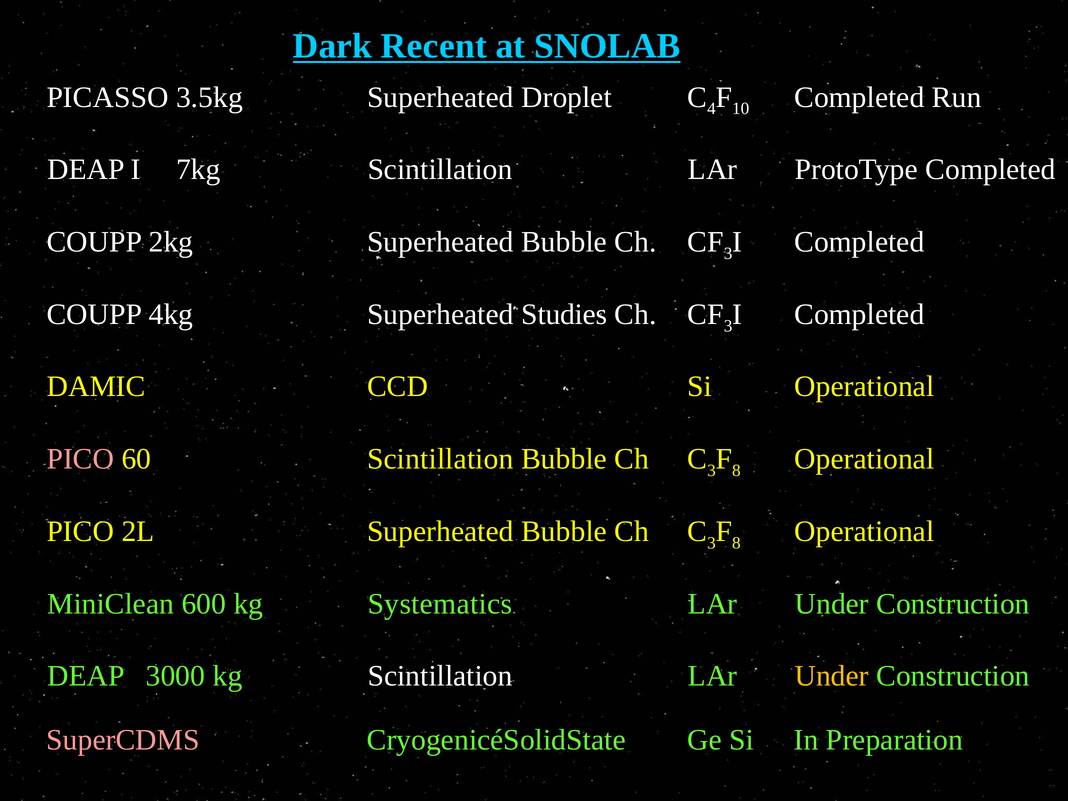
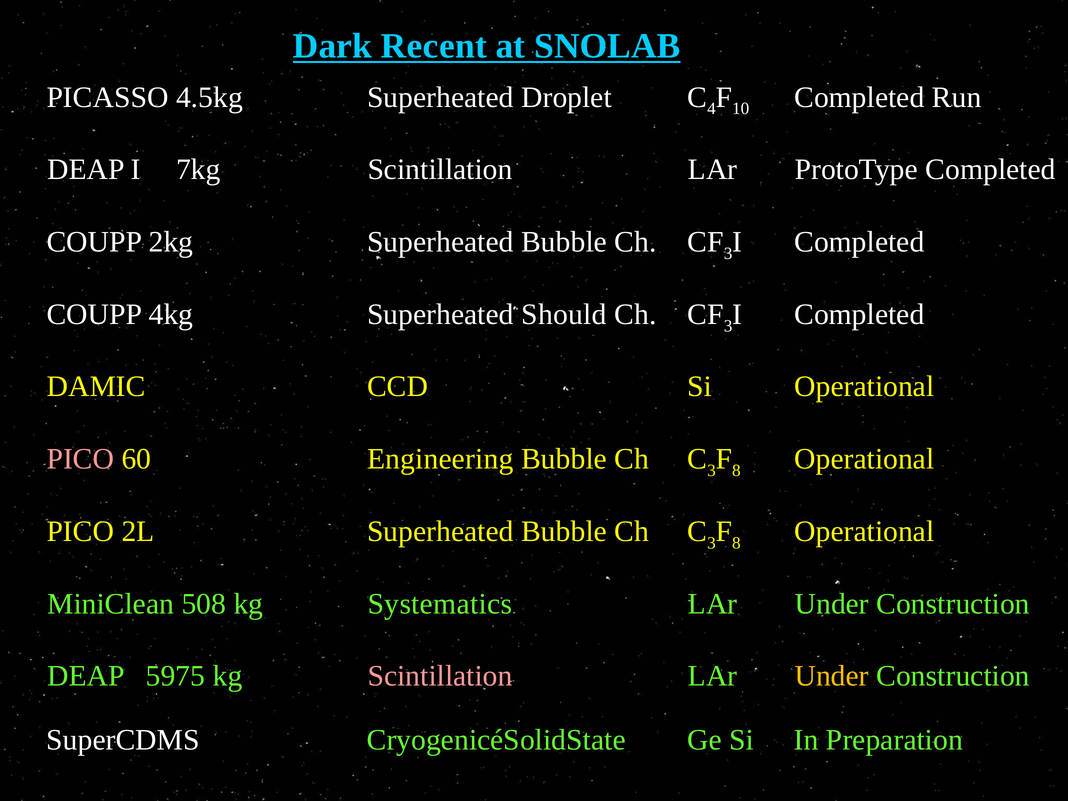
3.5kg: 3.5kg -> 4.5kg
Studies: Studies -> Should
60 Scintillation: Scintillation -> Engineering
600: 600 -> 508
3000: 3000 -> 5975
Scintillation at (440, 676) colour: white -> pink
SuperCDMS colour: pink -> white
